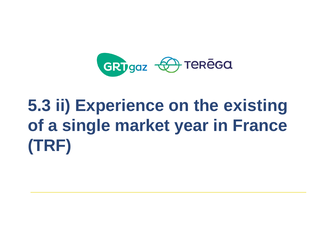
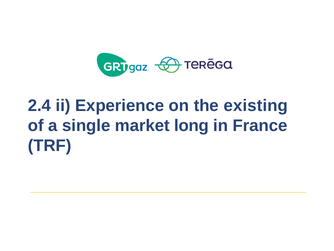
5.3: 5.3 -> 2.4
year: year -> long
